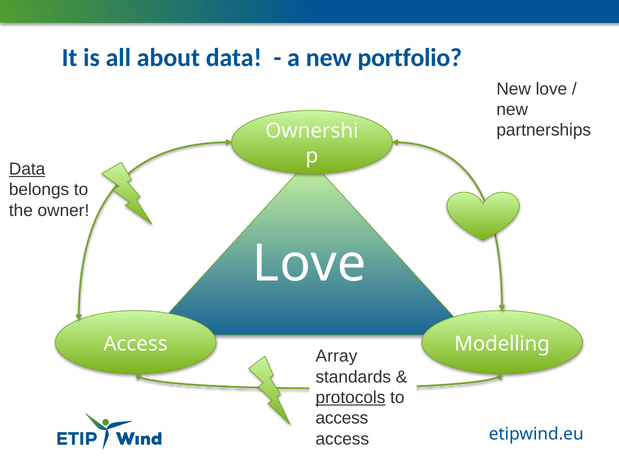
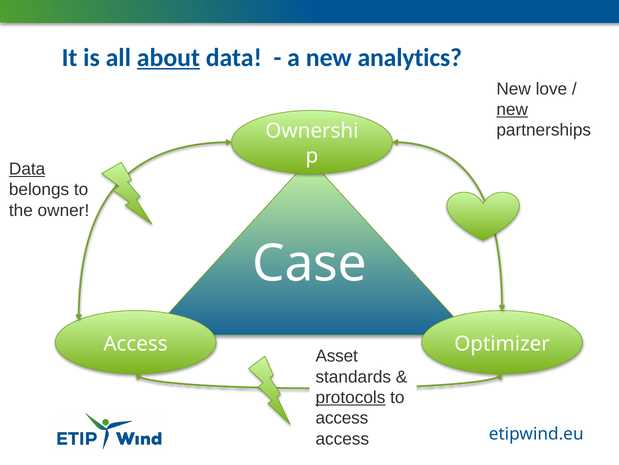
about underline: none -> present
portfolio: portfolio -> analytics
new at (512, 109) underline: none -> present
Love at (309, 263): Love -> Case
Modelling: Modelling -> Optimizer
Array: Array -> Asset
